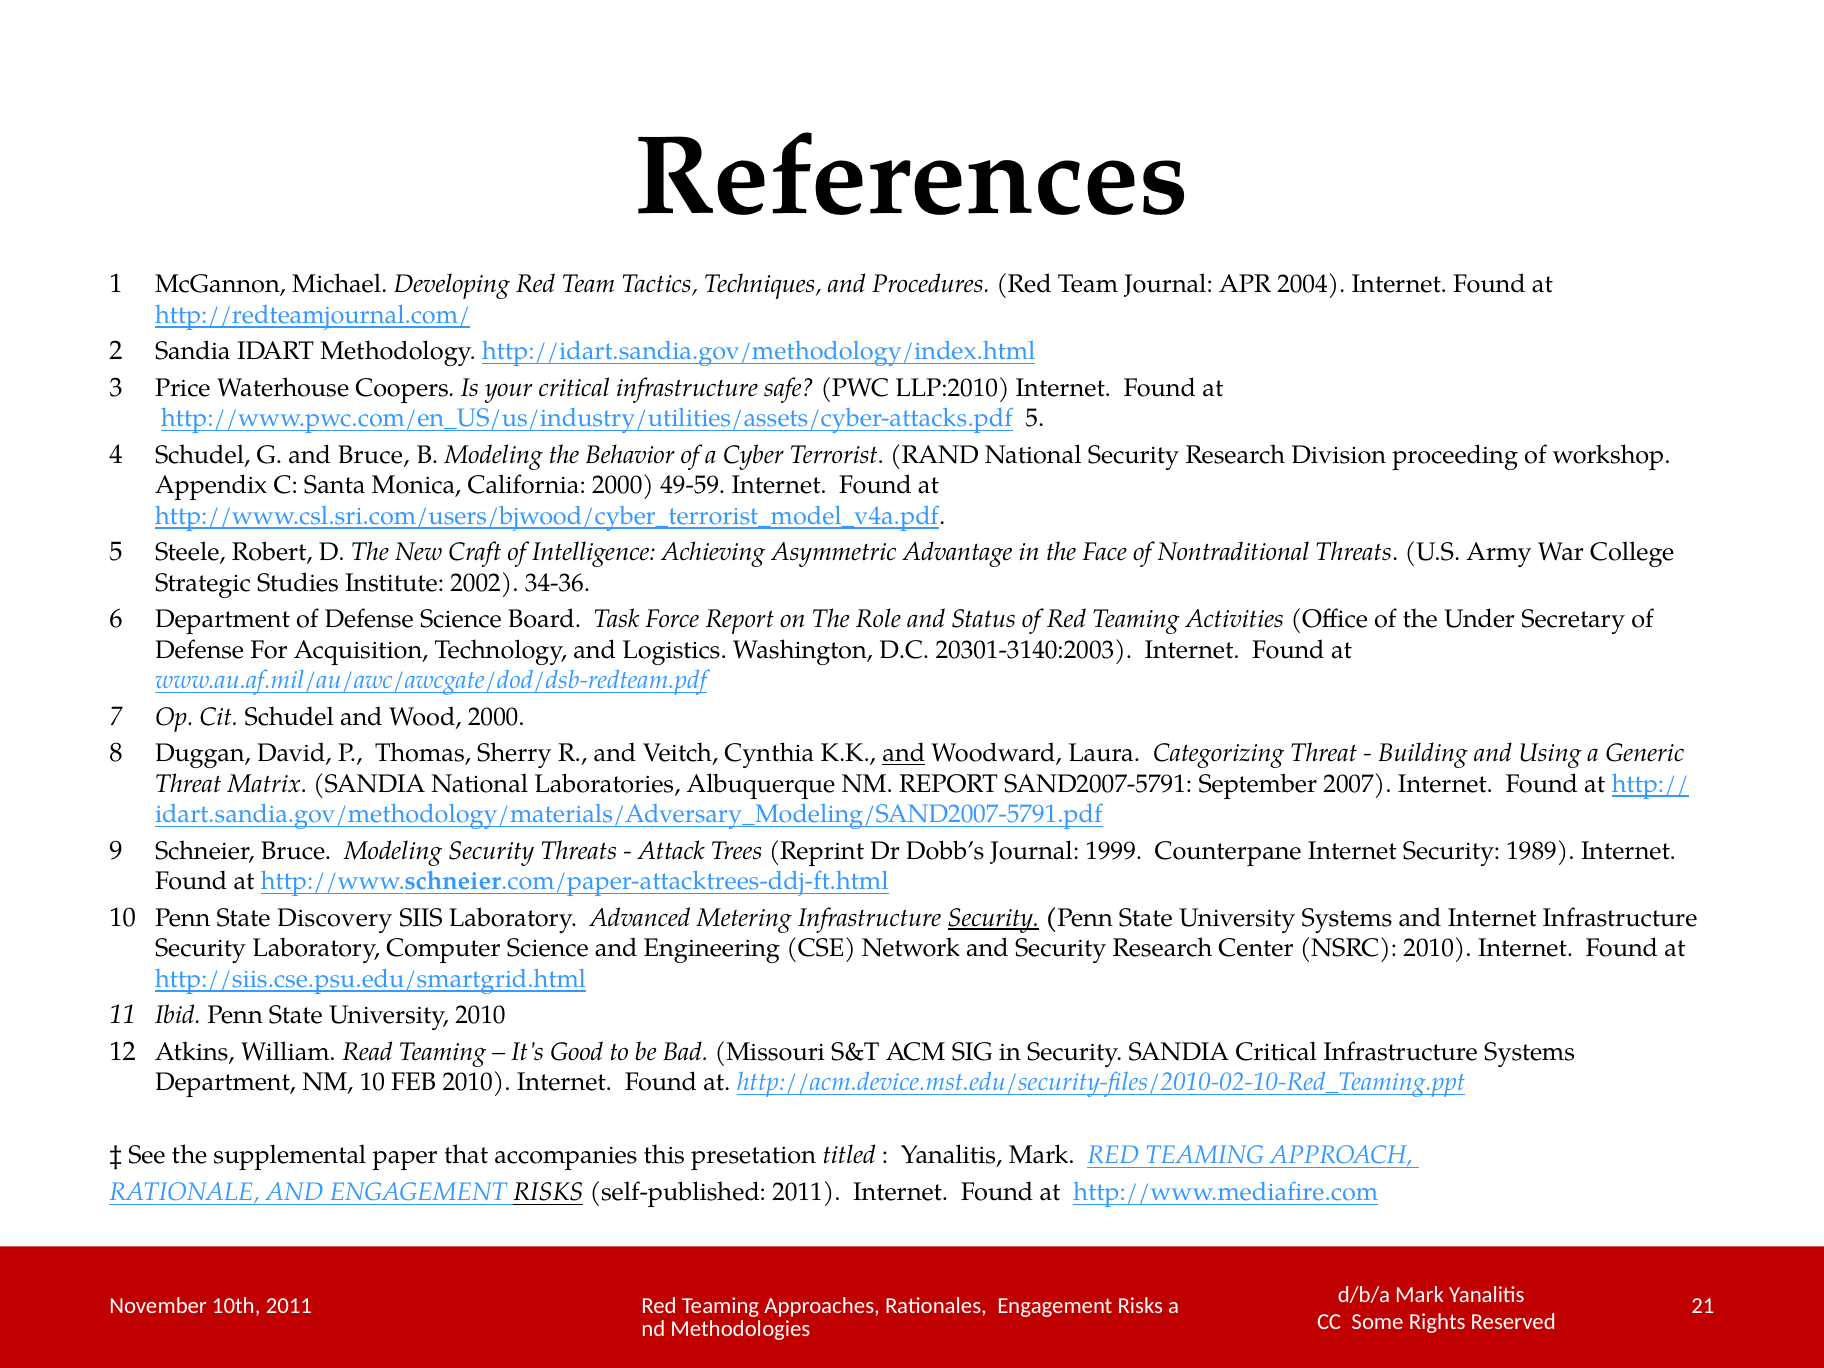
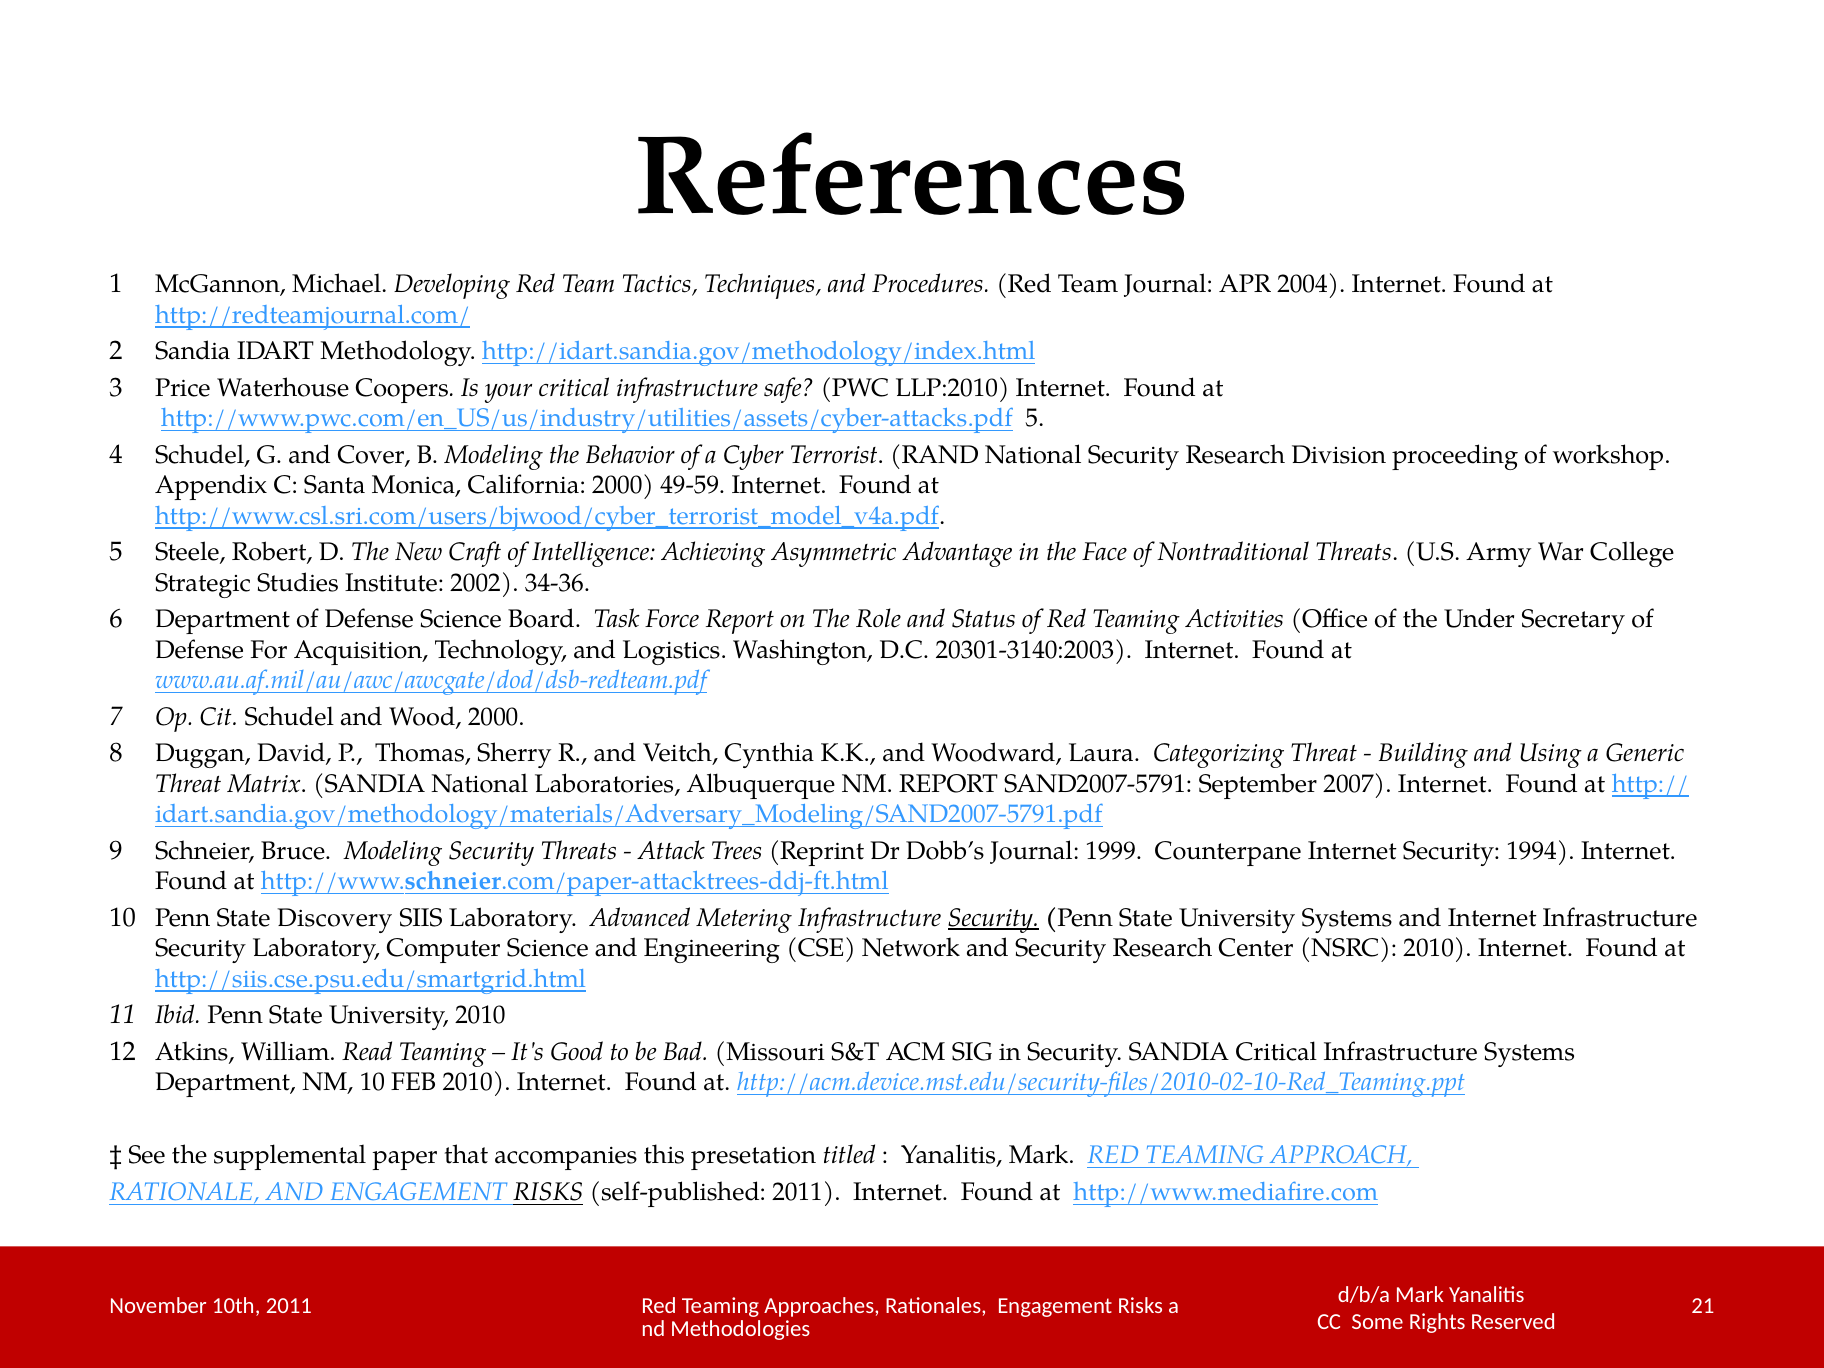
and Bruce: Bruce -> Cover
and at (904, 753) underline: present -> none
1989: 1989 -> 1994
